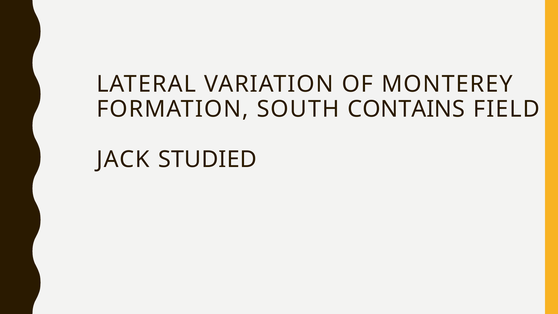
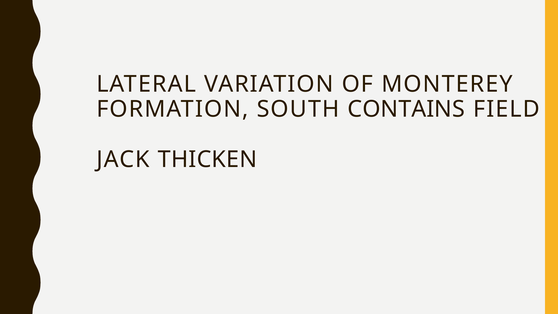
STUDIED: STUDIED -> THICKEN
